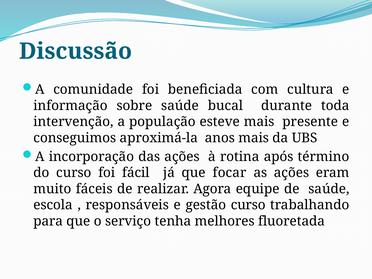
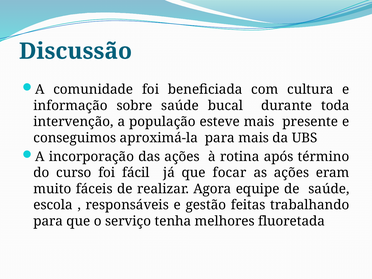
aproximá-la anos: anos -> para
gestão curso: curso -> feitas
